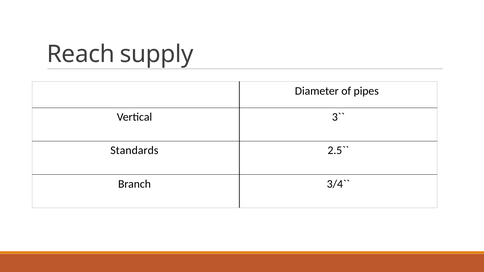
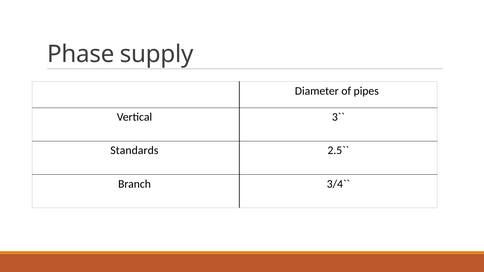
Reach: Reach -> Phase
